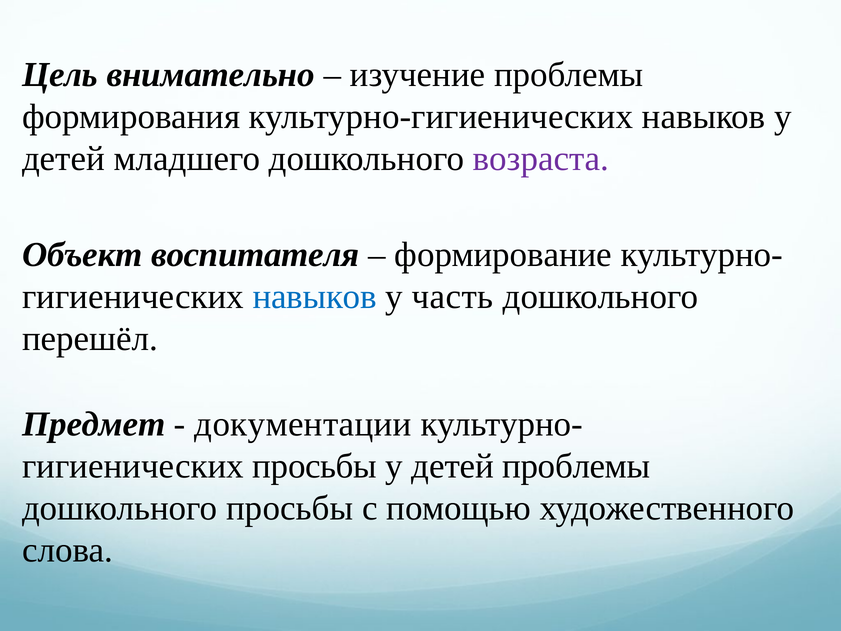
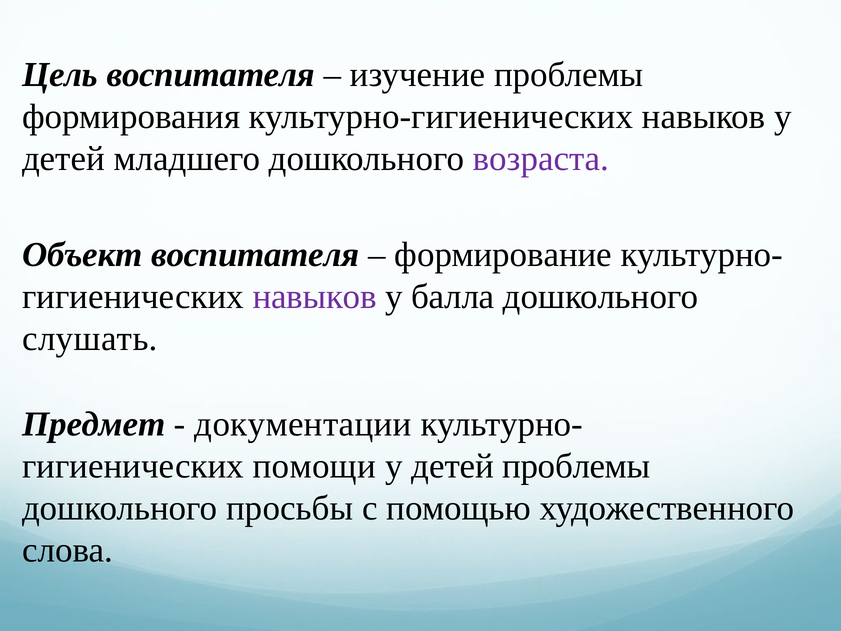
Цель внимательно: внимательно -> воспитателя
навыков at (315, 297) colour: blue -> purple
часть: часть -> балла
перешёл: перешёл -> слушать
просьбы at (315, 466): просьбы -> помощи
